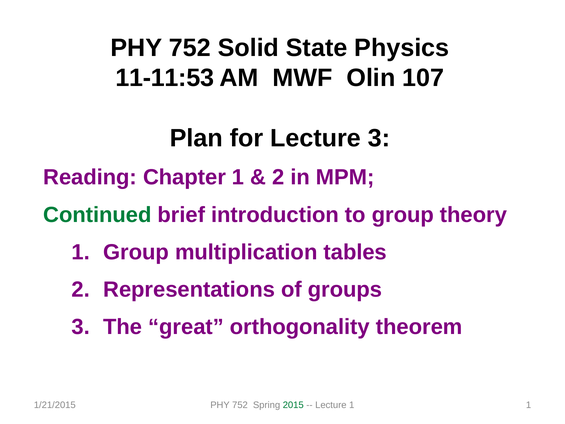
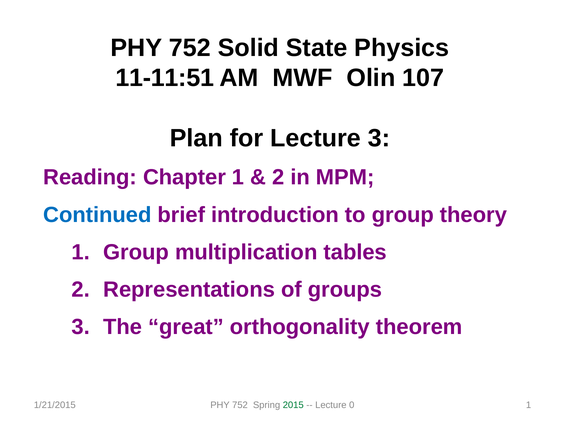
11-11:53: 11-11:53 -> 11-11:51
Continued colour: green -> blue
Lecture 1: 1 -> 0
